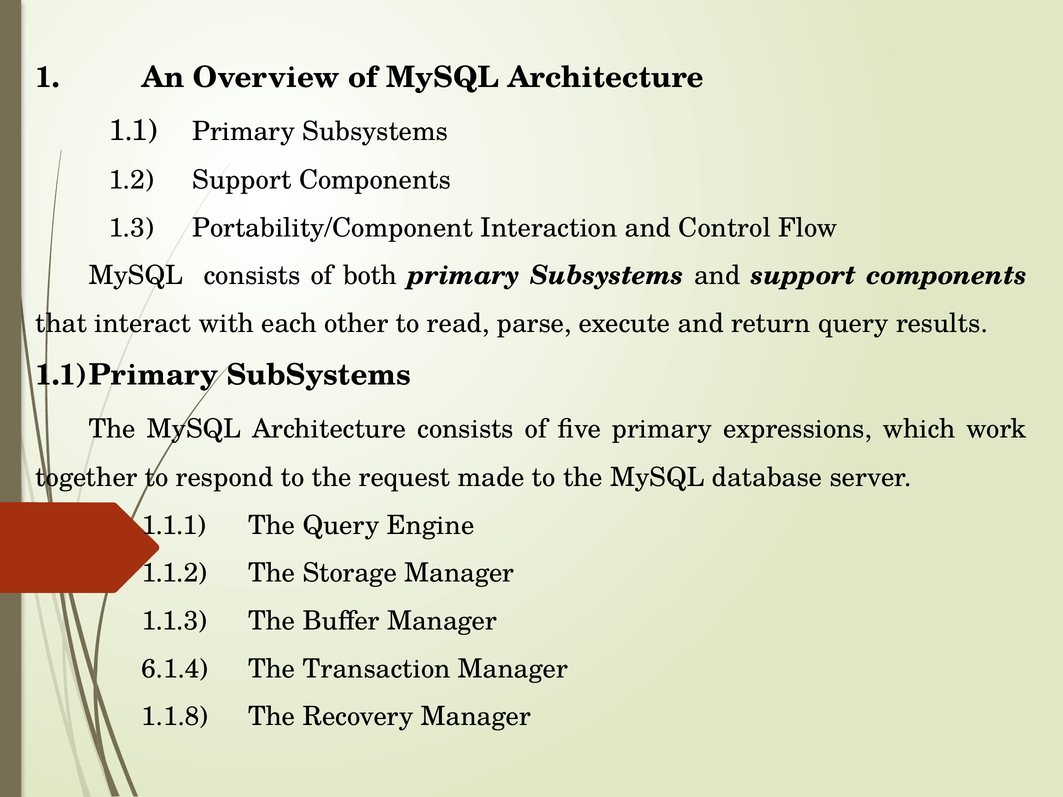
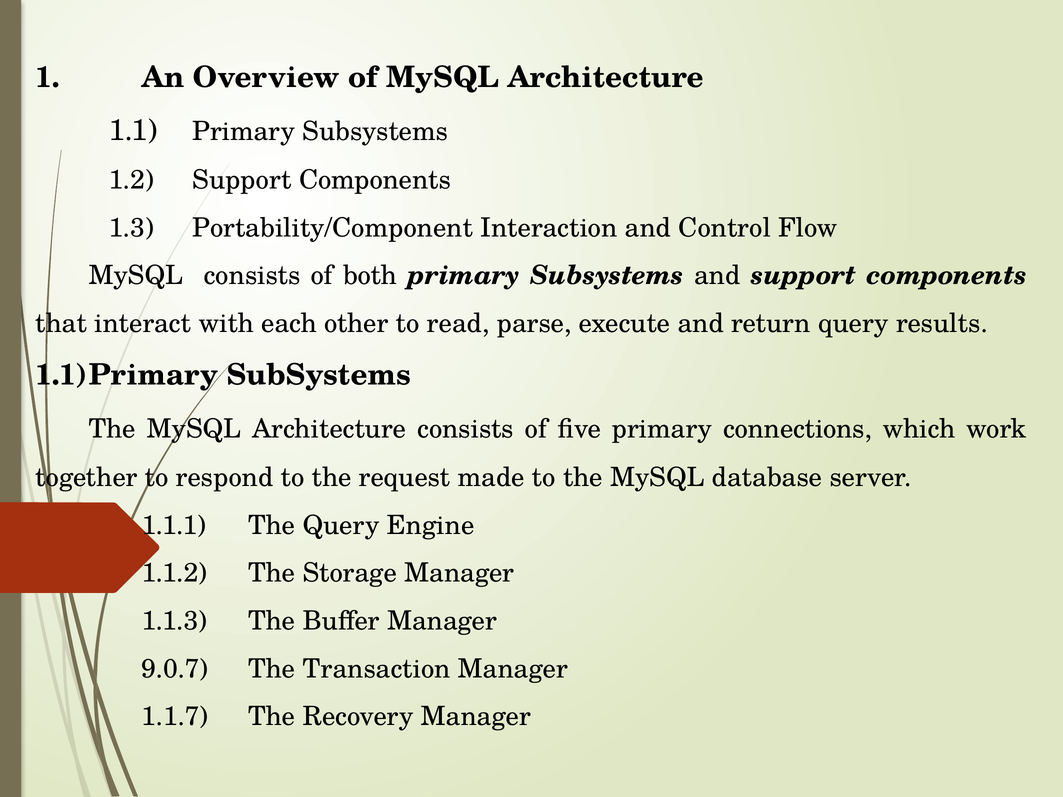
expressions: expressions -> connections
6.1.4: 6.1.4 -> 9.0.7
1.1.8: 1.1.8 -> 1.1.7
